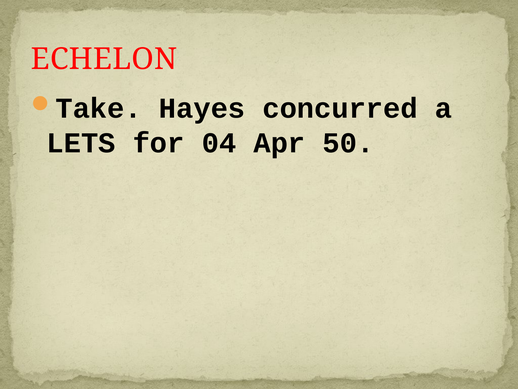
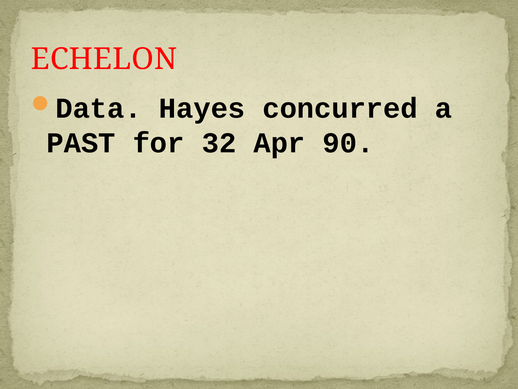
Take: Take -> Data
LETS: LETS -> PAST
04: 04 -> 32
50: 50 -> 90
